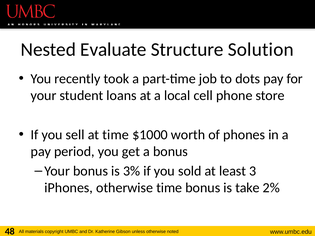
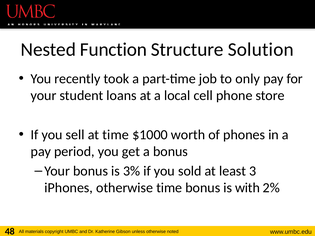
Evaluate: Evaluate -> Function
dots: dots -> only
take: take -> with
